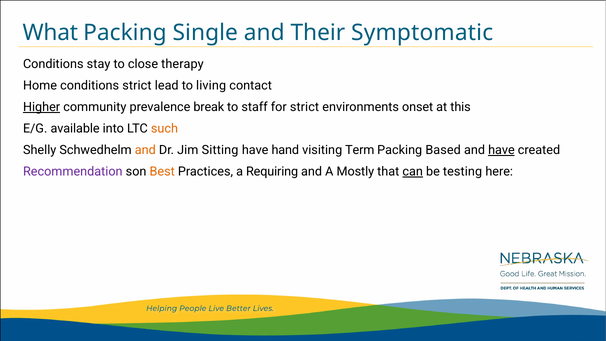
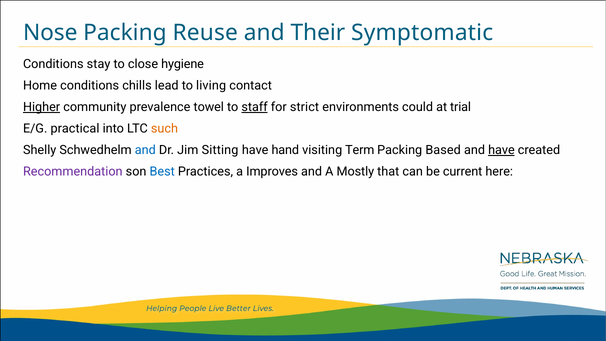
What: What -> Nose
Single: Single -> Reuse
therapy: therapy -> hygiene
conditions strict: strict -> chills
break: break -> towel
staff underline: none -> present
onset: onset -> could
this: this -> trial
available: available -> practical
and at (145, 150) colour: orange -> blue
Best colour: orange -> blue
Requiring: Requiring -> Improves
can underline: present -> none
testing: testing -> current
